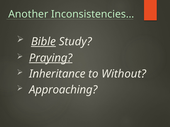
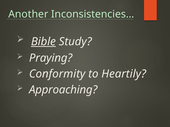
Praying underline: present -> none
Inheritance: Inheritance -> Conformity
Without: Without -> Heartily
